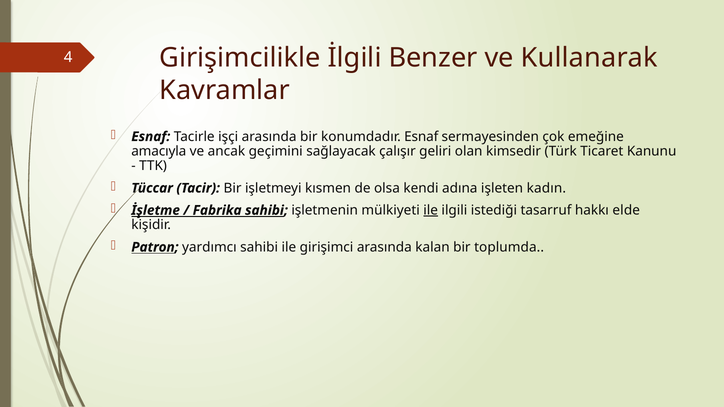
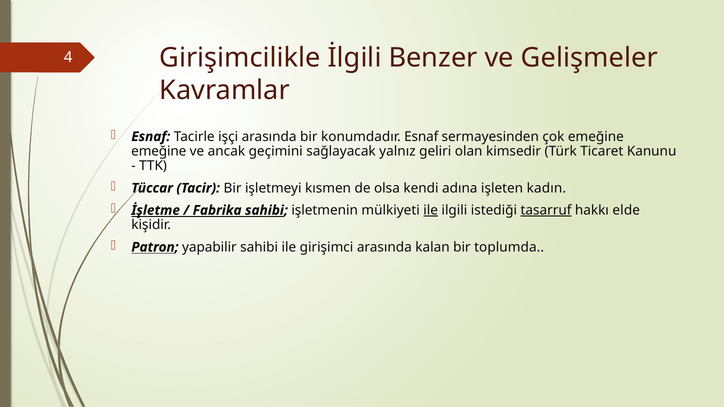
Kullanarak: Kullanarak -> Gelişmeler
amacıyla at (159, 151): amacıyla -> emeğine
çalışır: çalışır -> yalnız
tasarruf underline: none -> present
yardımcı: yardımcı -> yapabilir
